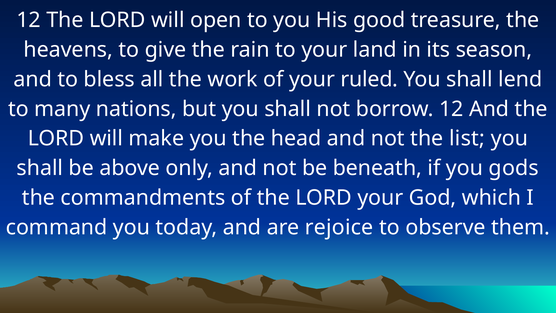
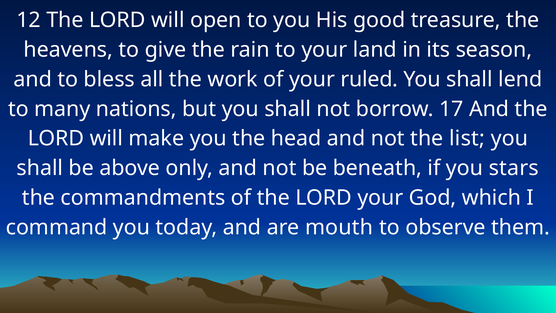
borrow 12: 12 -> 17
gods: gods -> stars
rejoice: rejoice -> mouth
